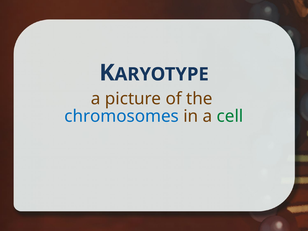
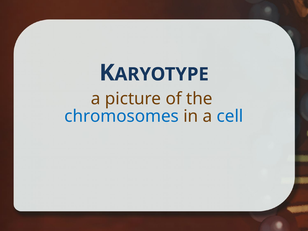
cell colour: green -> blue
